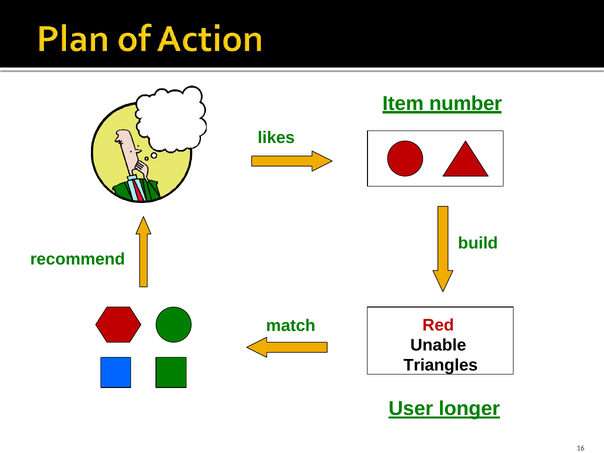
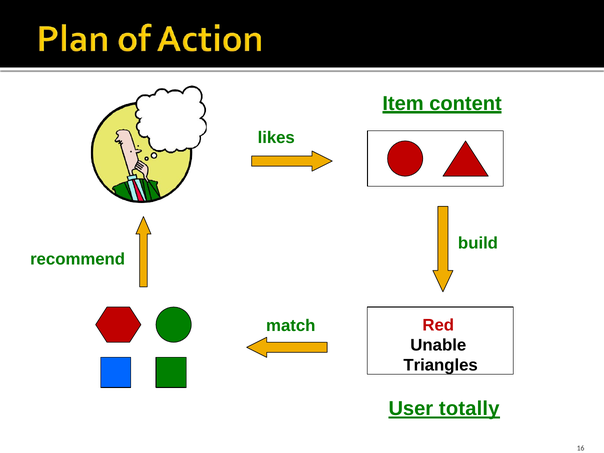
number: number -> content
longer: longer -> totally
